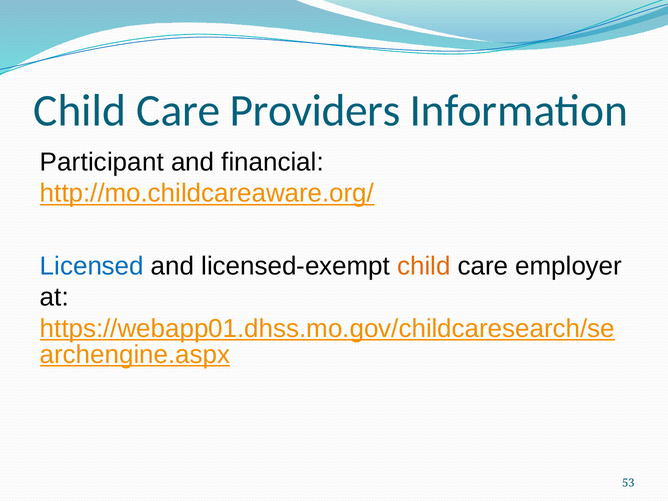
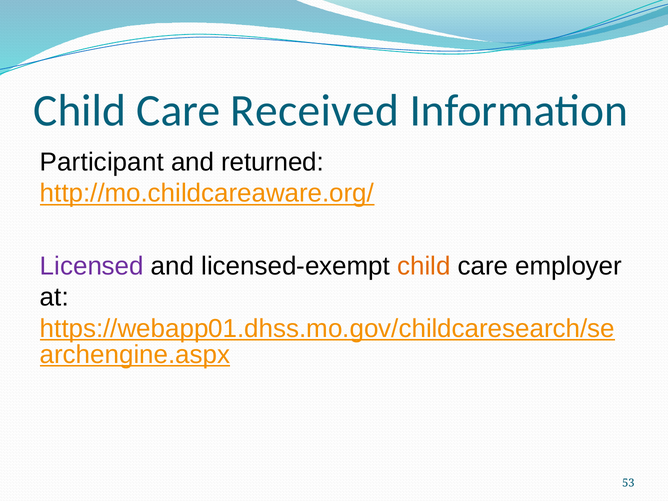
Providers: Providers -> Received
financial: financial -> returned
Licensed colour: blue -> purple
